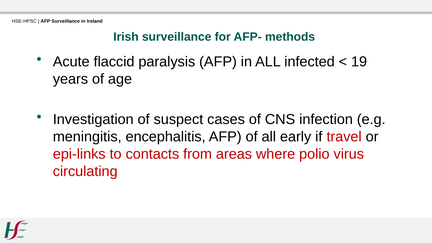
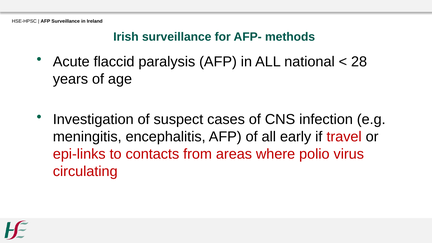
infected: infected -> national
19: 19 -> 28
